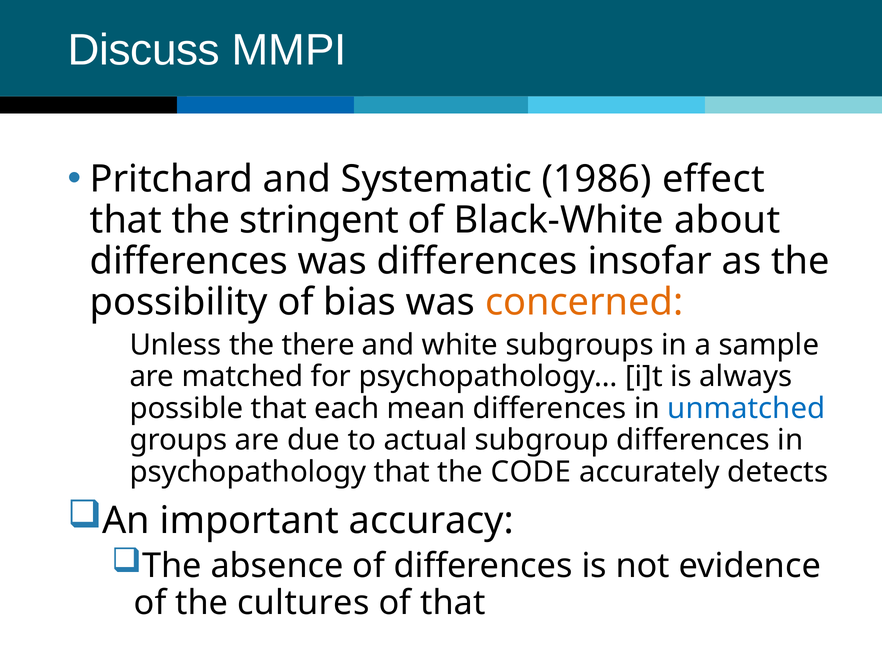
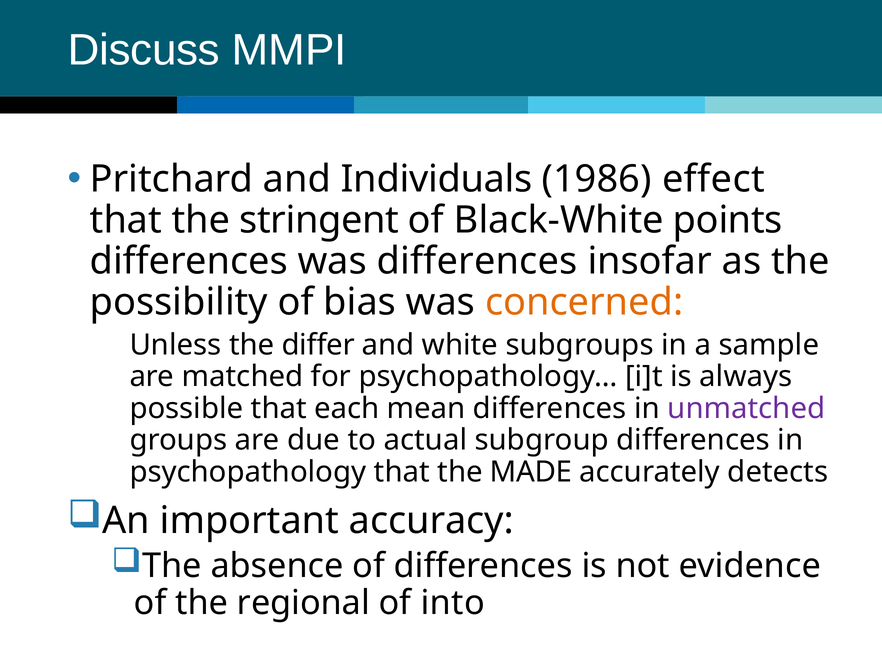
Systematic: Systematic -> Individuals
about: about -> points
there: there -> differ
unmatched colour: blue -> purple
CODE: CODE -> MADE
cultures: cultures -> regional
of that: that -> into
